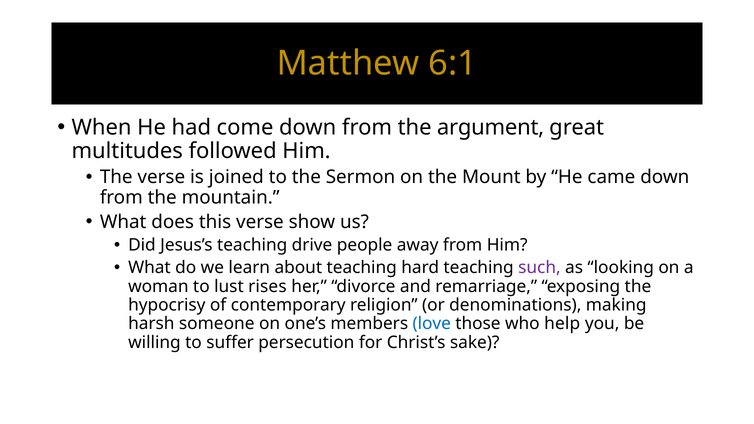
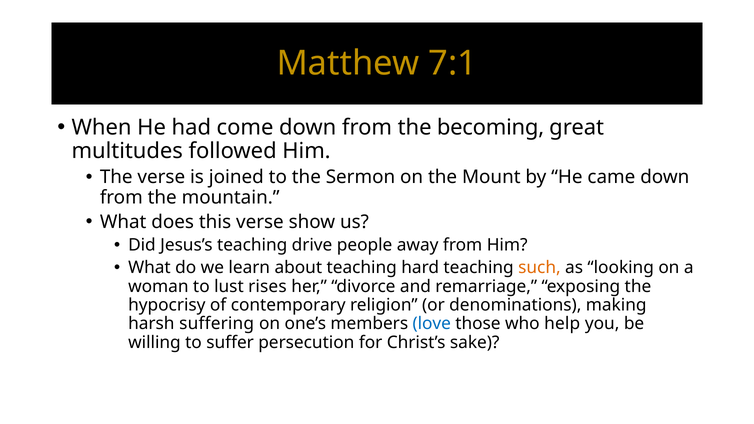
6:1: 6:1 -> 7:1
argument: argument -> becoming
such colour: purple -> orange
someone: someone -> suffering
